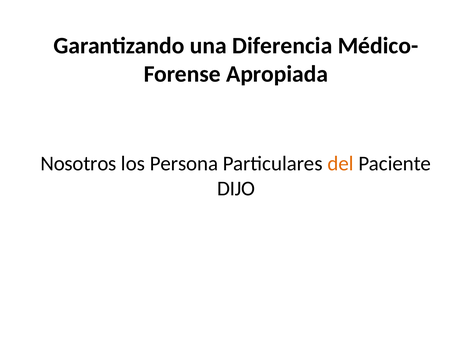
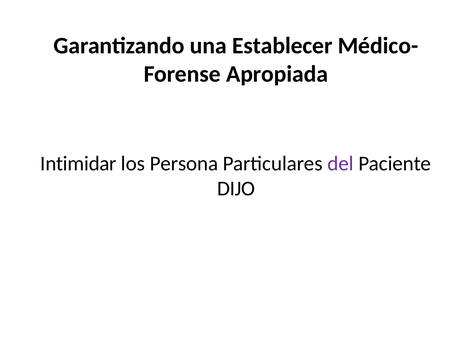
Diferencia: Diferencia -> Establecer
Nosotros: Nosotros -> Intimidar
del colour: orange -> purple
